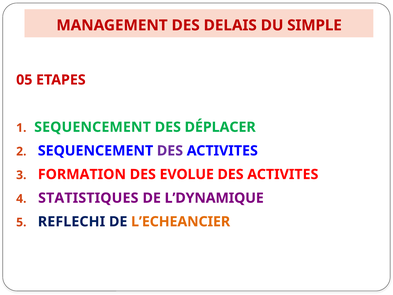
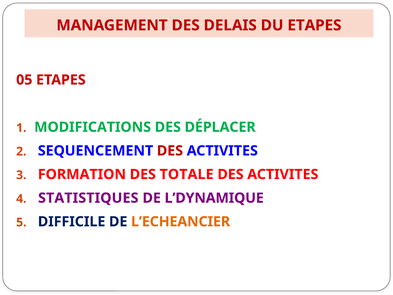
DU SIMPLE: SIMPLE -> ETAPES
SEQUENCEMENT at (93, 127): SEQUENCEMENT -> MODIFICATIONS
DES at (170, 151) colour: purple -> red
EVOLUE: EVOLUE -> TOTALE
REFLECHI: REFLECHI -> DIFFICILE
